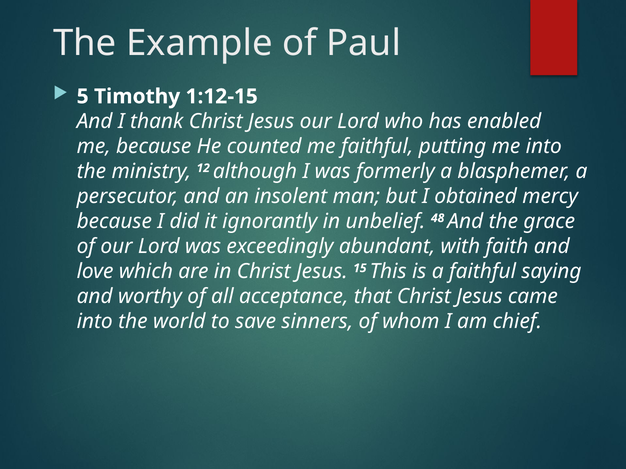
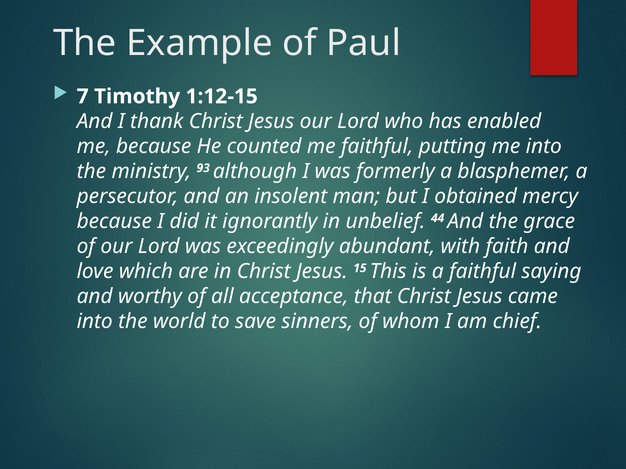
5: 5 -> 7
12: 12 -> 93
48: 48 -> 44
